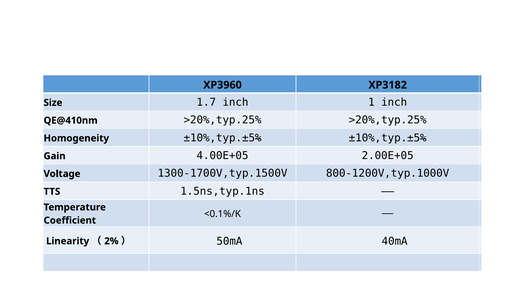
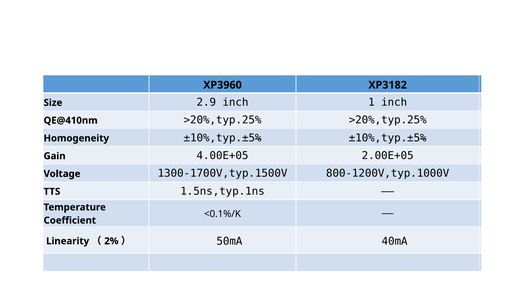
1.7: 1.7 -> 2.9
